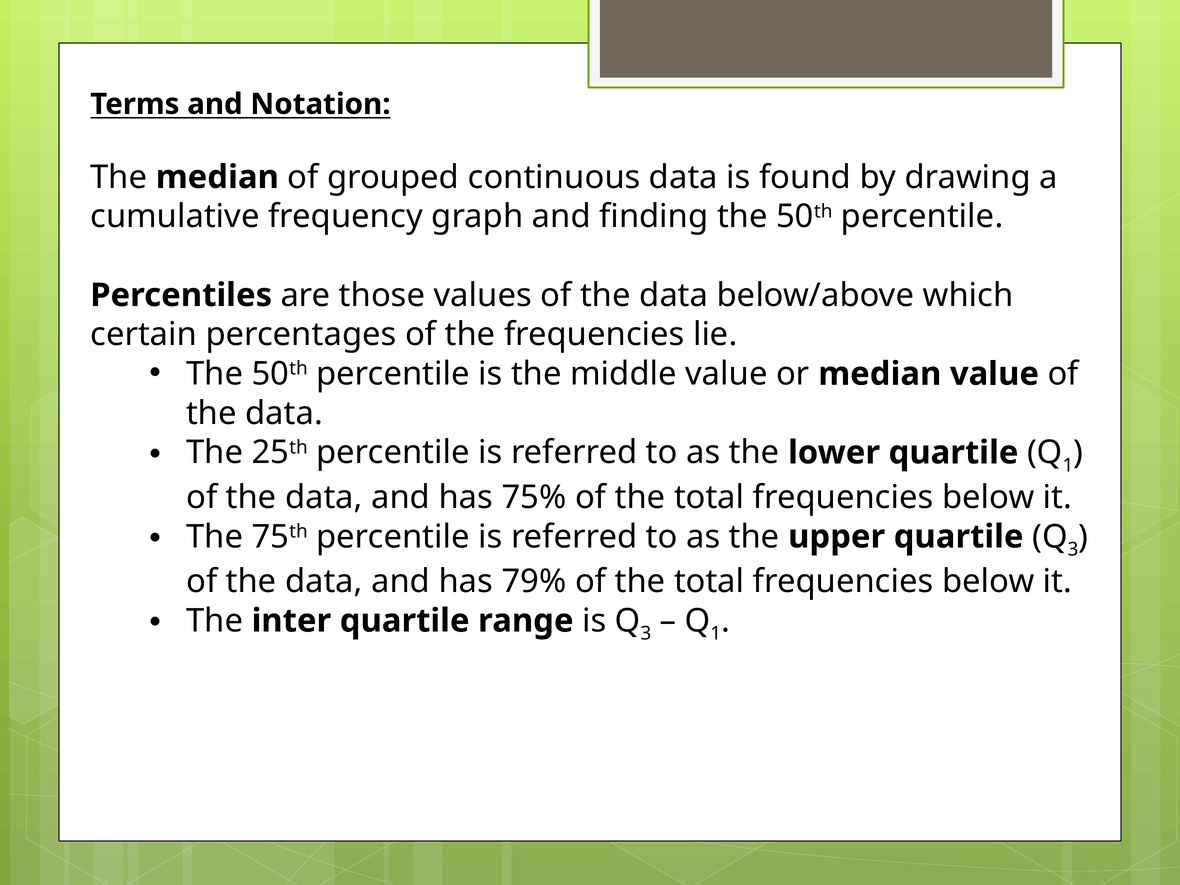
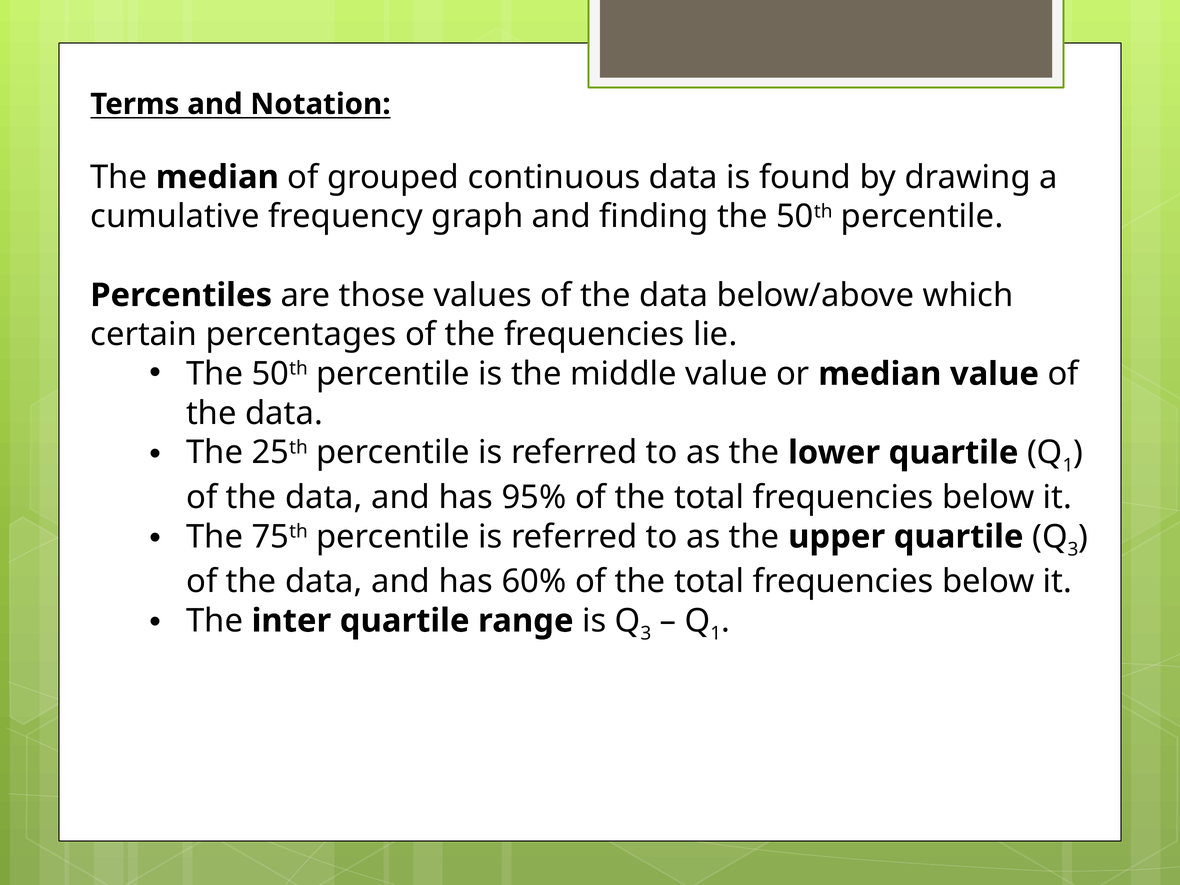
75%: 75% -> 95%
79%: 79% -> 60%
